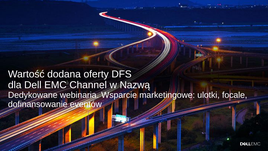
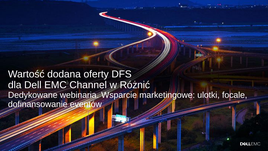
Nazwą: Nazwą -> Różnić
